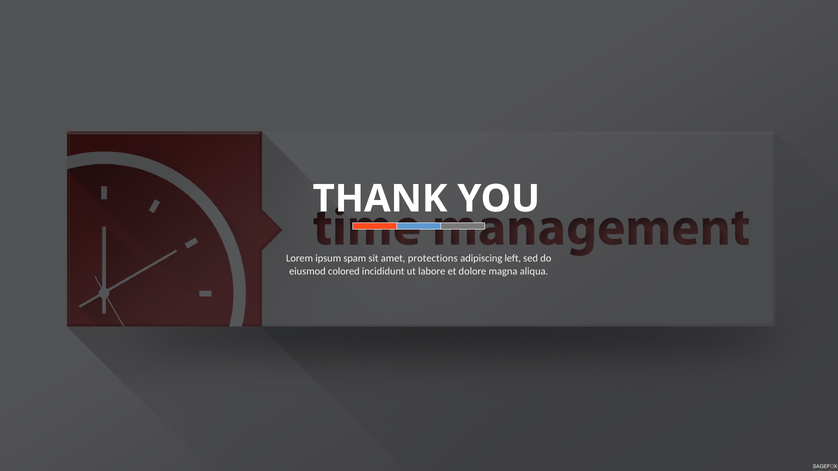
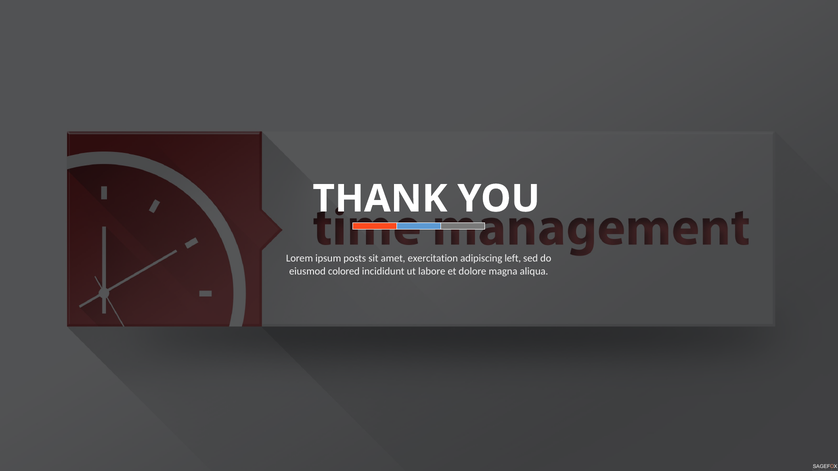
spam: spam -> posts
protections: protections -> exercitation
